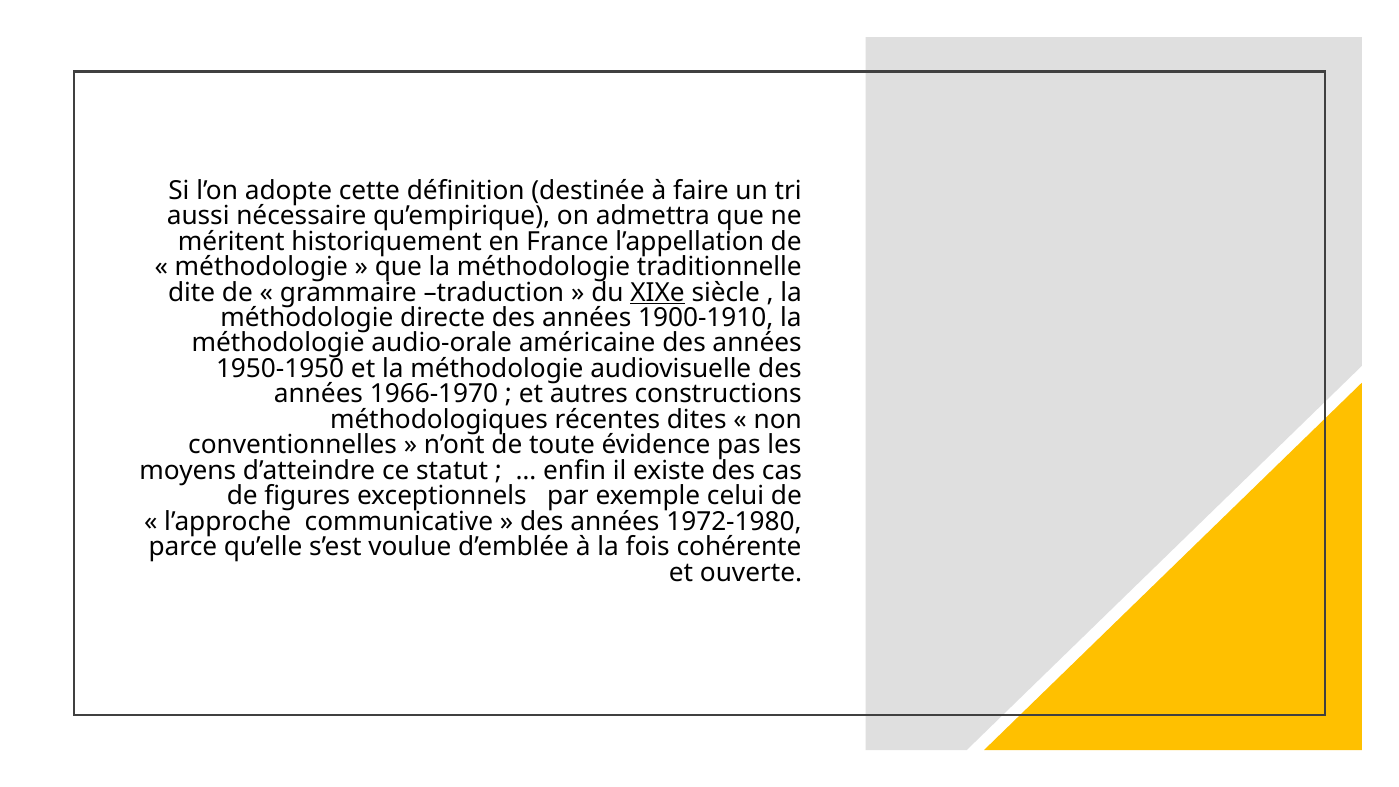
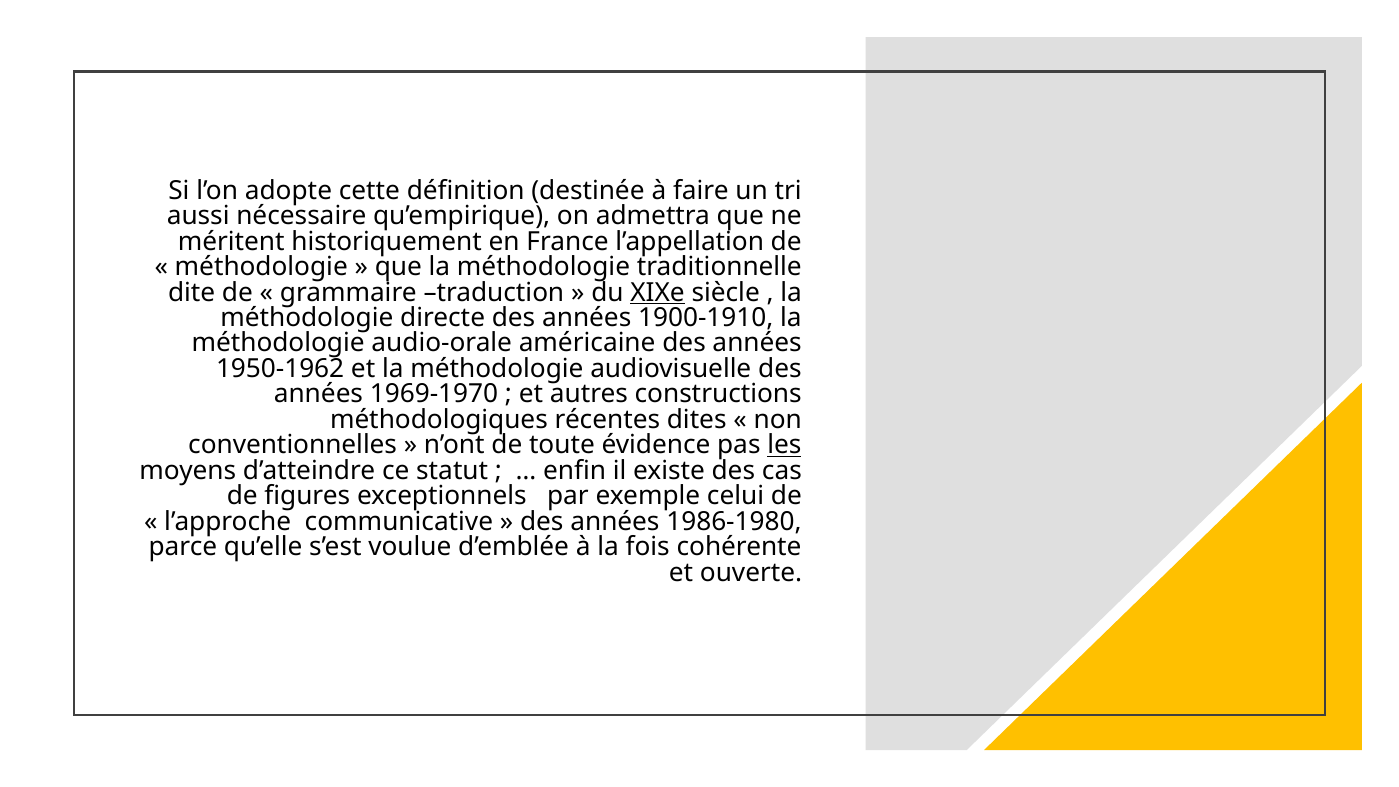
1950-1950: 1950-1950 -> 1950-1962
1966-1970: 1966-1970 -> 1969-1970
les underline: none -> present
1972-1980: 1972-1980 -> 1986-1980
